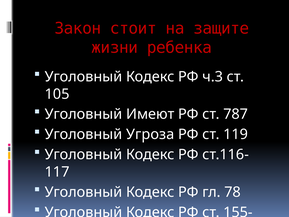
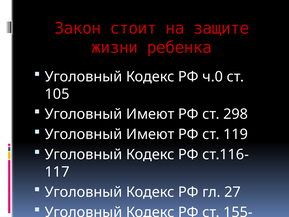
ч.3: ч.3 -> ч.0
787: 787 -> 298
Угроза at (150, 134): Угроза -> Имеют
78: 78 -> 27
